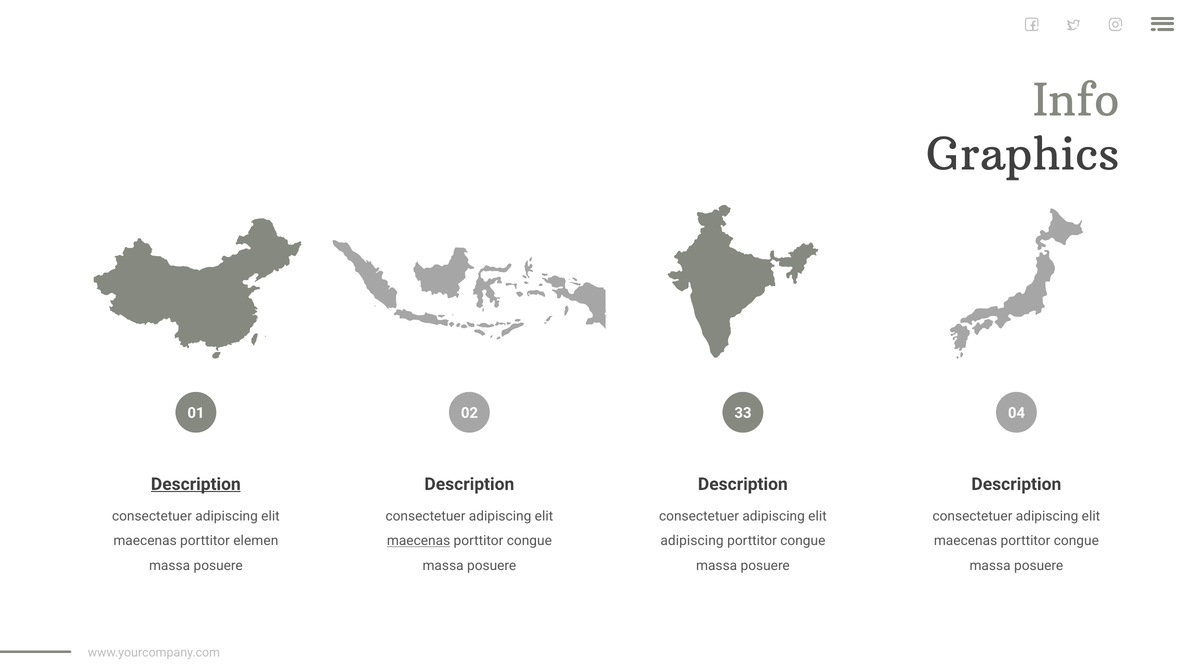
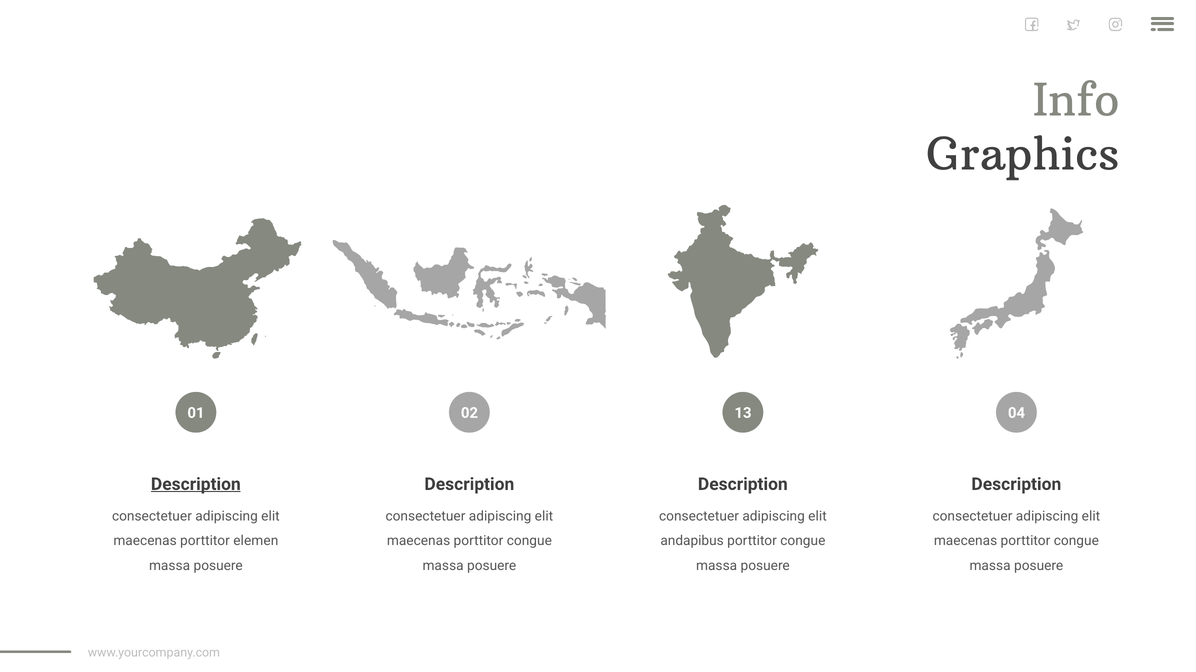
33: 33 -> 13
maecenas at (419, 541) underline: present -> none
adipiscing at (692, 541): adipiscing -> andapibus
